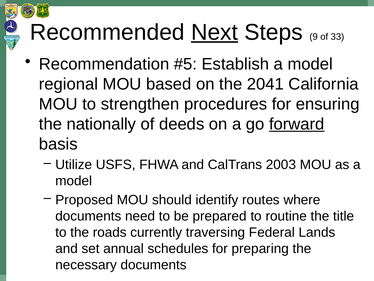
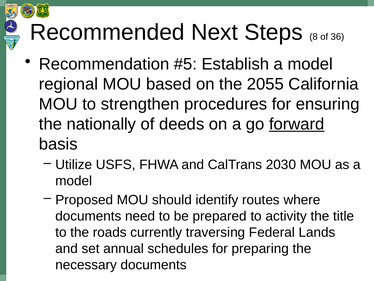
Next underline: present -> none
9: 9 -> 8
33: 33 -> 36
2041: 2041 -> 2055
2003: 2003 -> 2030
routine: routine -> activity
